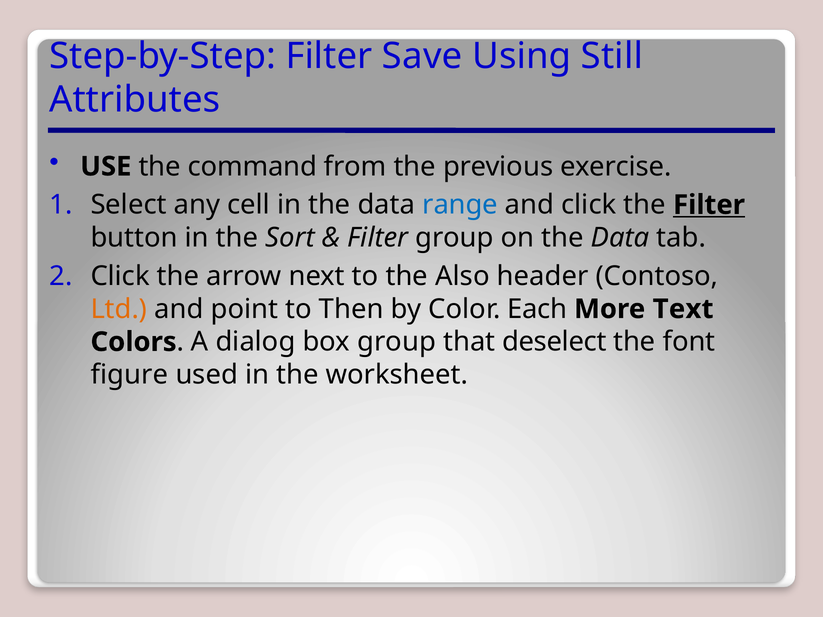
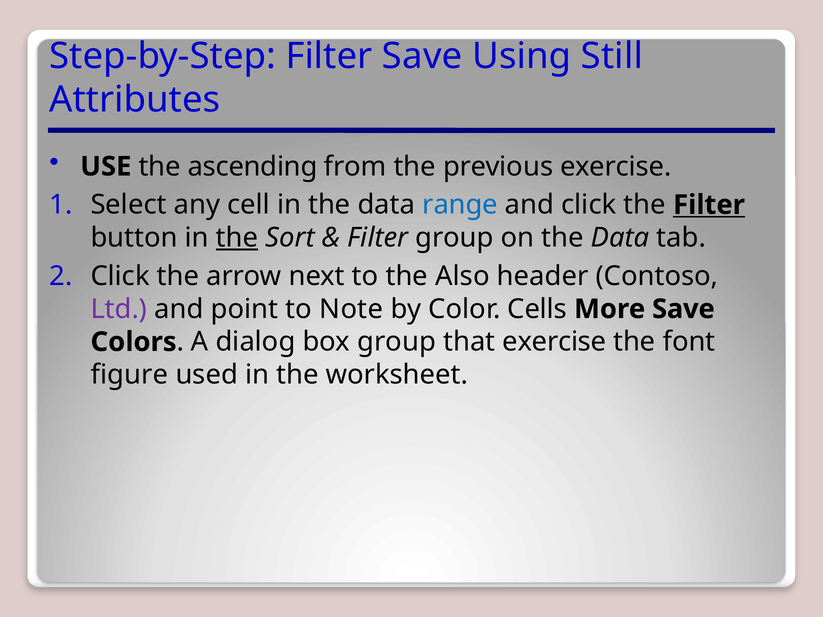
command: command -> ascending
the at (237, 238) underline: none -> present
Ltd colour: orange -> purple
Then: Then -> Note
Each: Each -> Cells
More Text: Text -> Save
that deselect: deselect -> exercise
